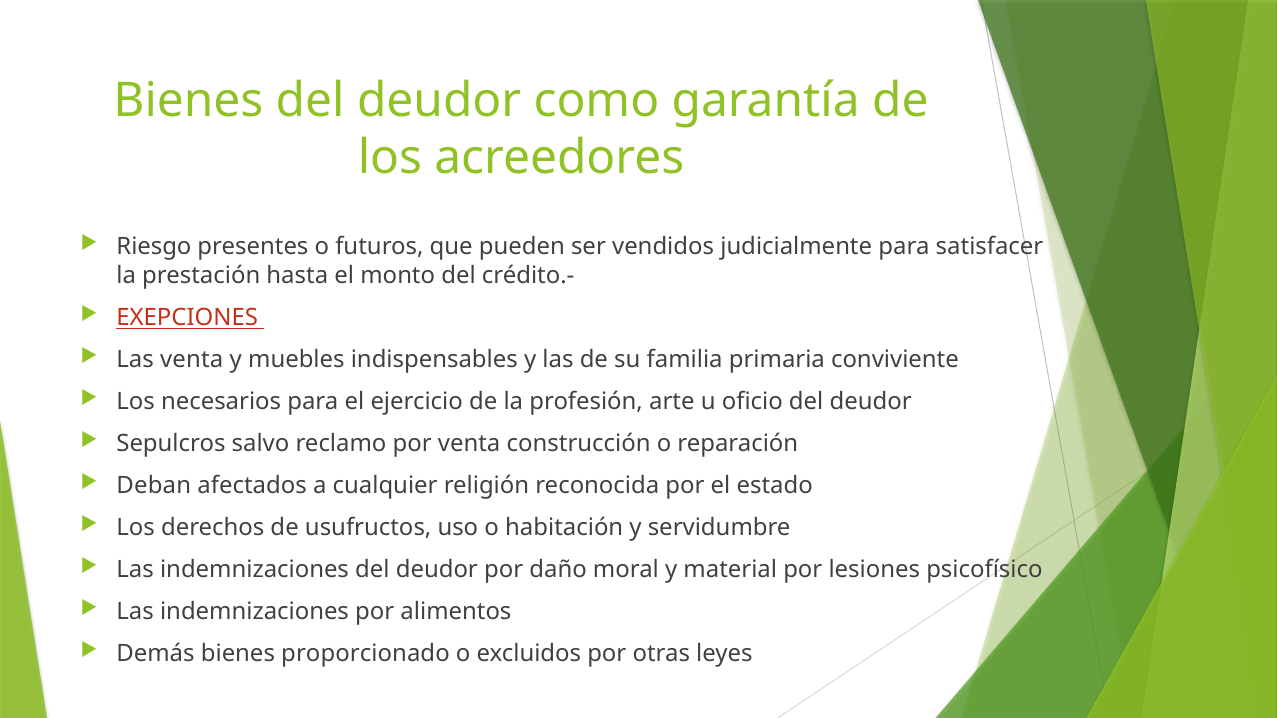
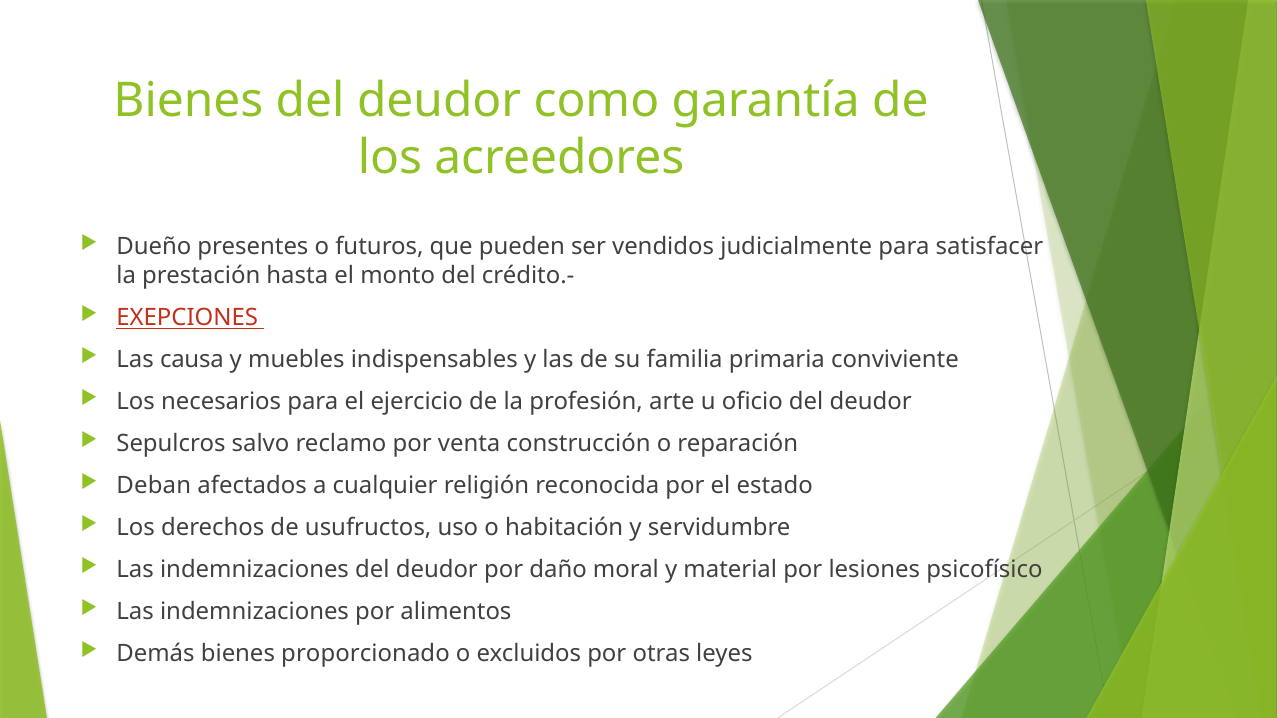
Riesgo: Riesgo -> Dueño
Las venta: venta -> causa
